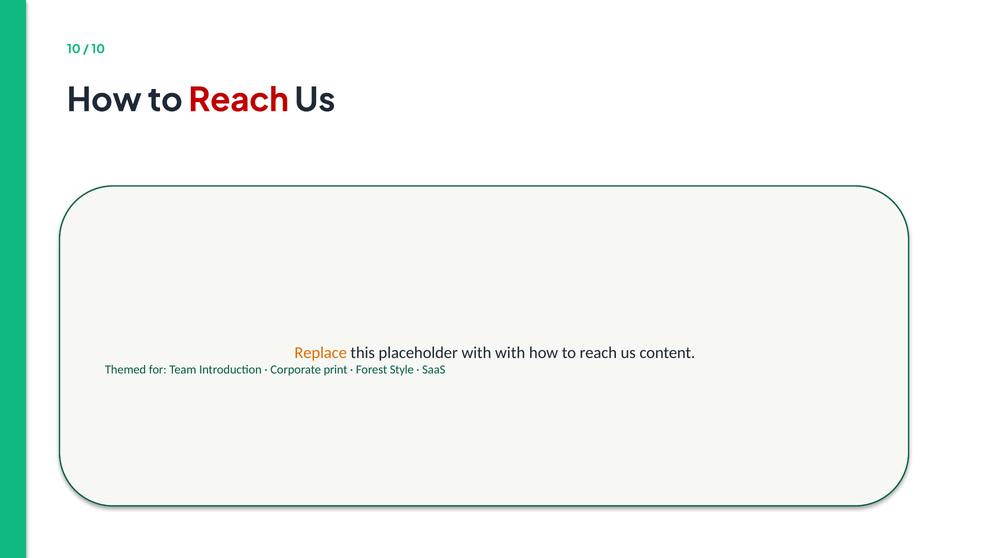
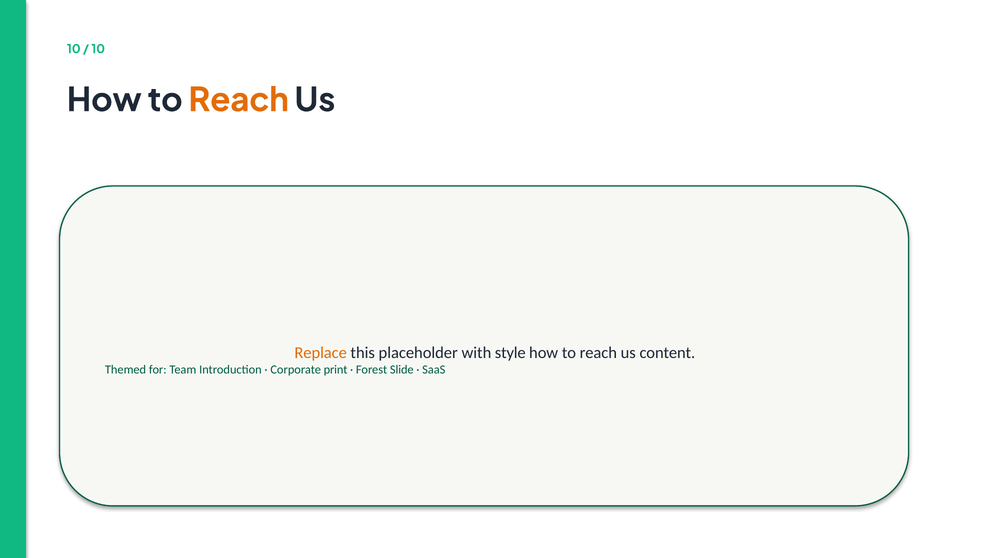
Reach at (239, 100) colour: red -> orange
with with: with -> style
Style: Style -> Slide
